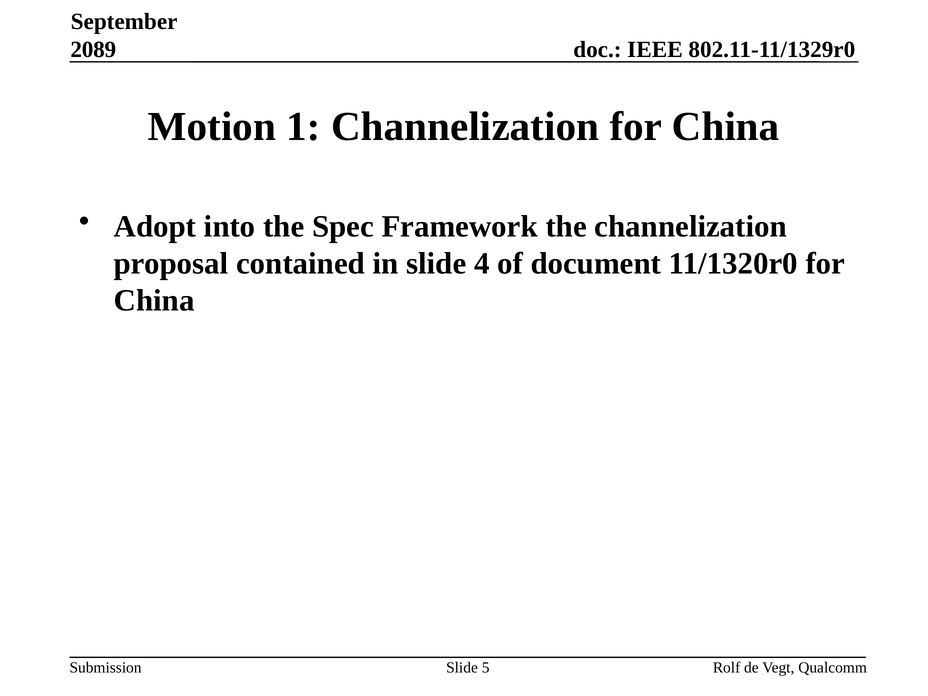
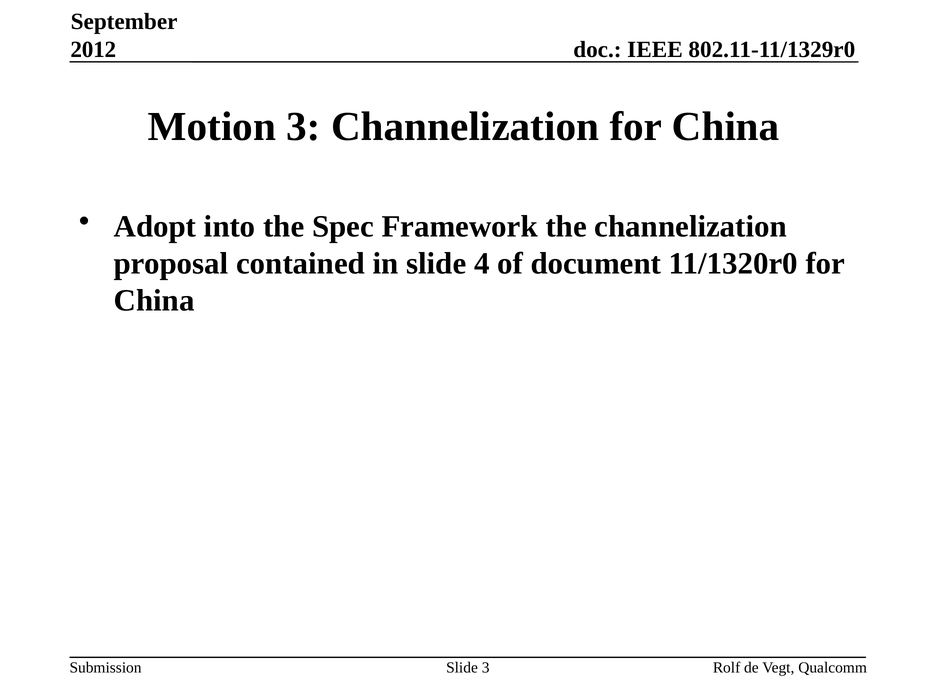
2089: 2089 -> 2012
Motion 1: 1 -> 3
Slide 5: 5 -> 3
